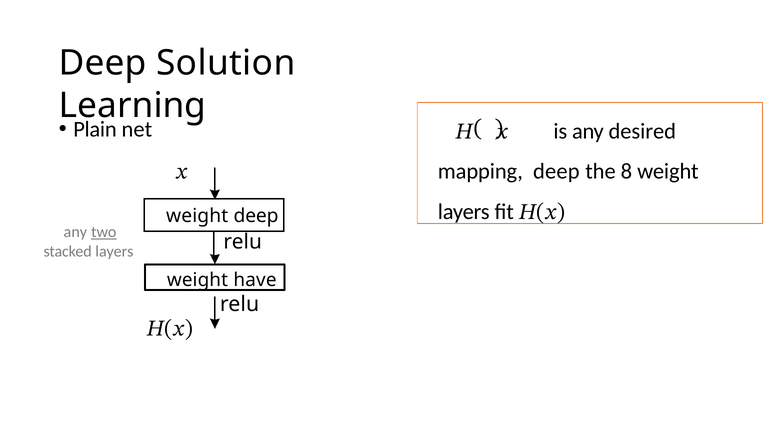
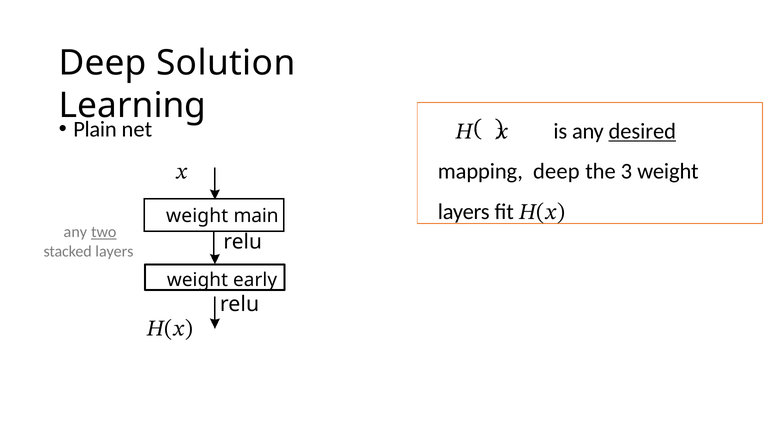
desired underline: none -> present
8: 8 -> 3
weight deep: deep -> main
have: have -> early
